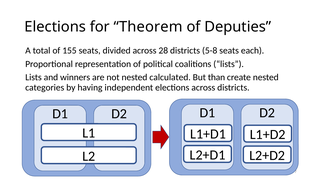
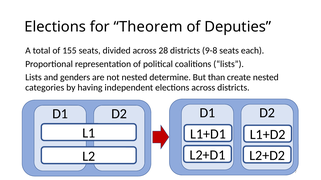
5-8: 5-8 -> 9-8
winners: winners -> genders
calculated: calculated -> determine
